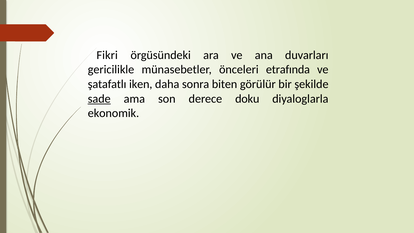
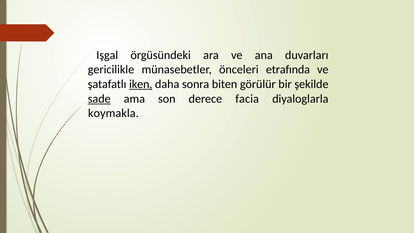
Fikri: Fikri -> Işgal
iken underline: none -> present
doku: doku -> facia
ekonomik: ekonomik -> koymakla
